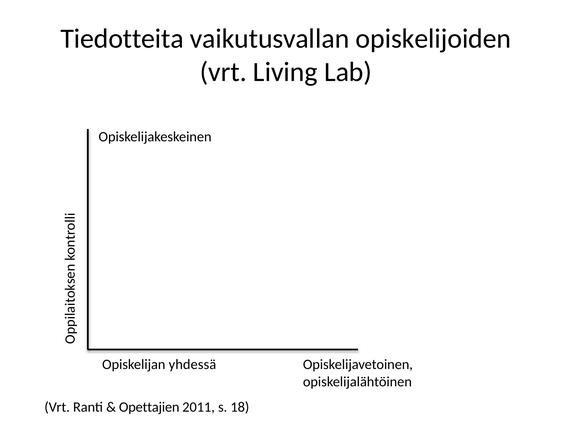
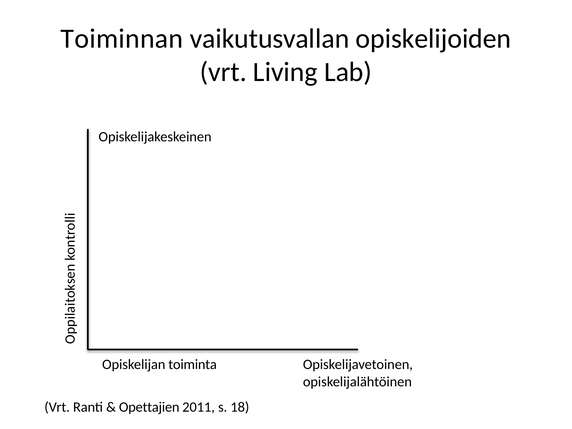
Tiedotteita: Tiedotteita -> Toiminnan
yhdessä: yhdessä -> toiminta
